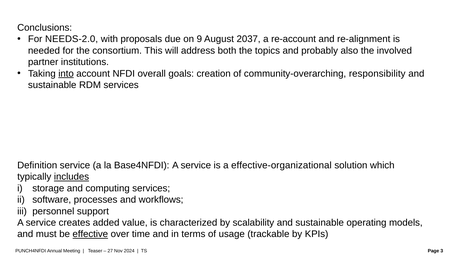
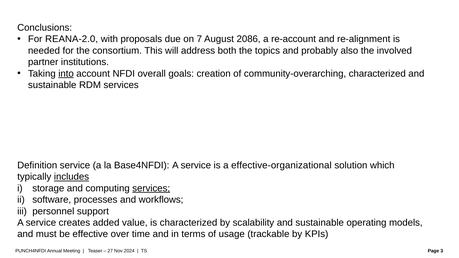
NEEDS-2.0: NEEDS-2.0 -> REANA-2.0
9: 9 -> 7
2037: 2037 -> 2086
community-overarching responsibility: responsibility -> characterized
services at (151, 188) underline: none -> present
effective underline: present -> none
